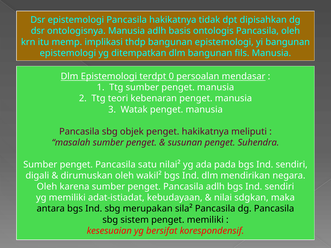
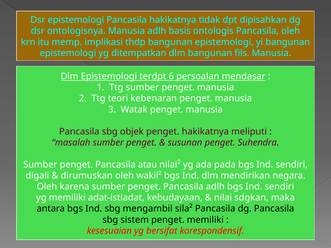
0: 0 -> 6
satu: satu -> atau
merupakan: merupakan -> mengambil
